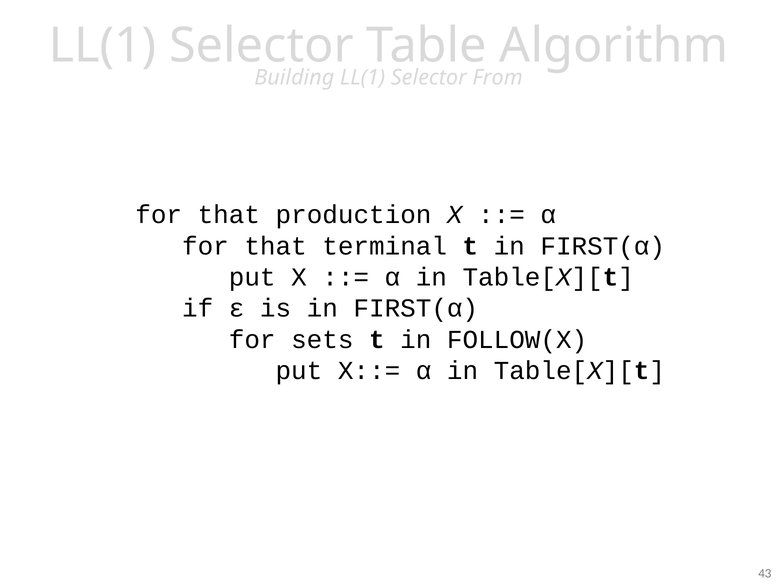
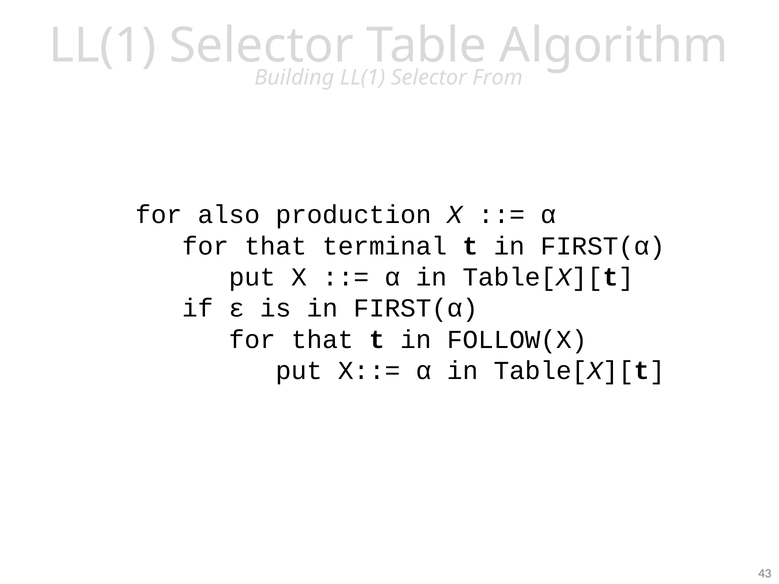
that at (229, 215): that -> also
sets at (322, 340): sets -> that
